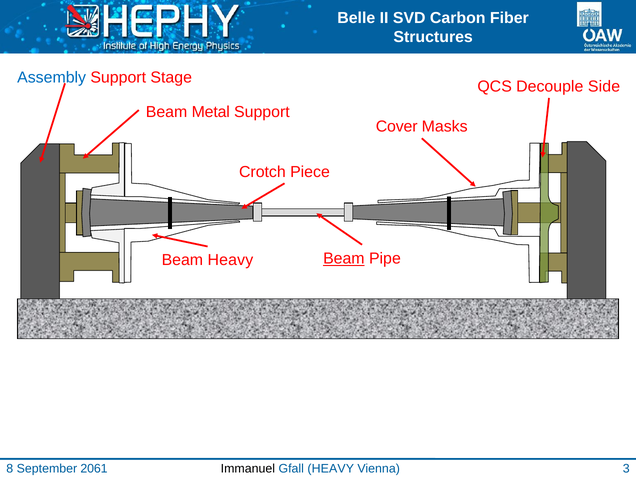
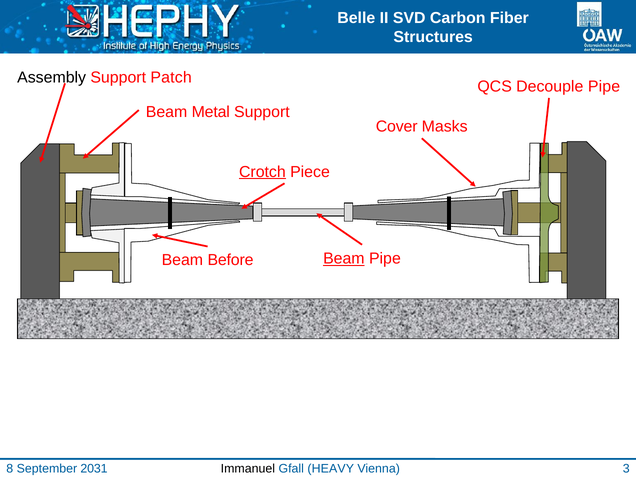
Assembly colour: blue -> black
Stage: Stage -> Patch
Decouple Side: Side -> Pipe
Crotch underline: none -> present
Beam Heavy: Heavy -> Before
2061: 2061 -> 2031
